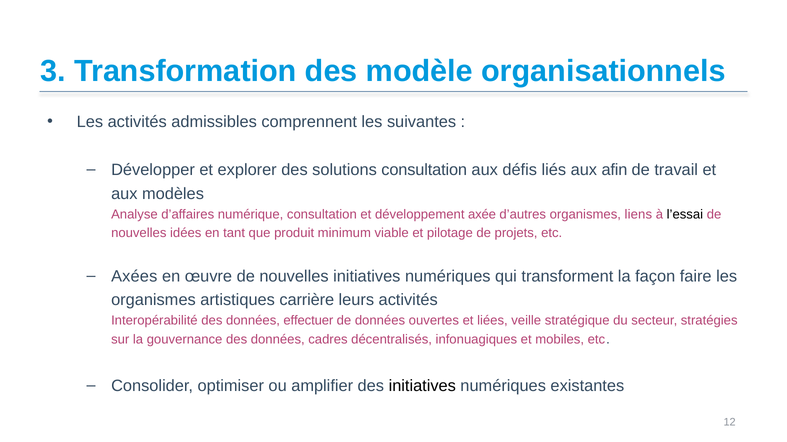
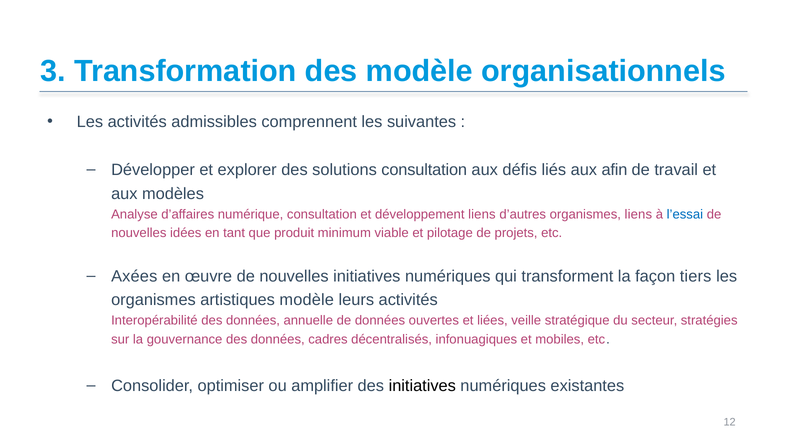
développement axée: axée -> liens
l’essai colour: black -> blue
faire: faire -> tiers
artistiques carrière: carrière -> modèle
effectuer: effectuer -> annuelle
